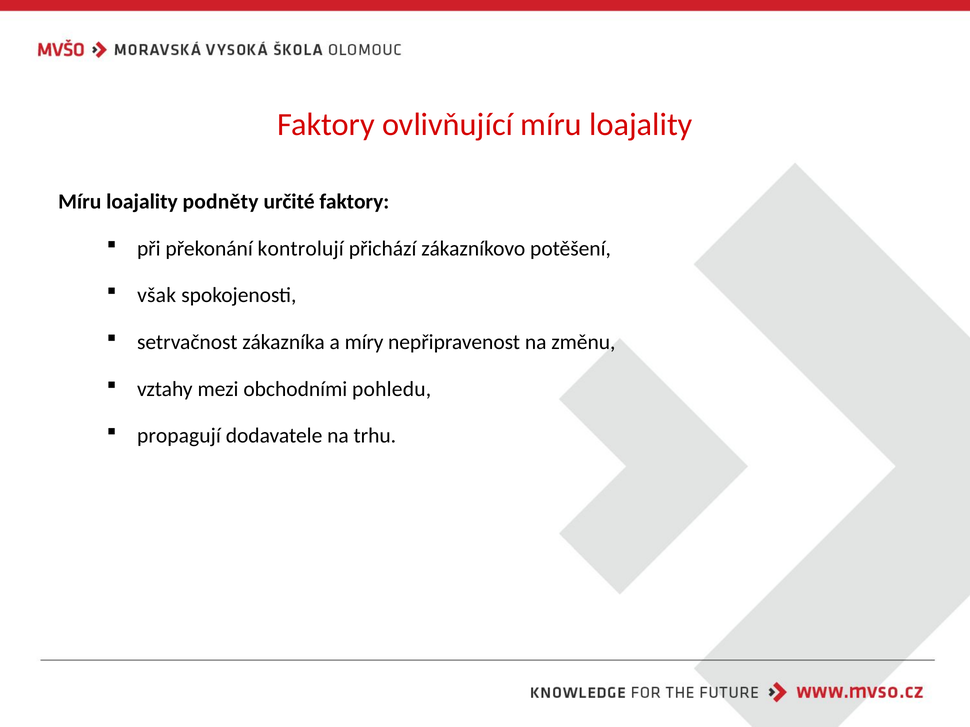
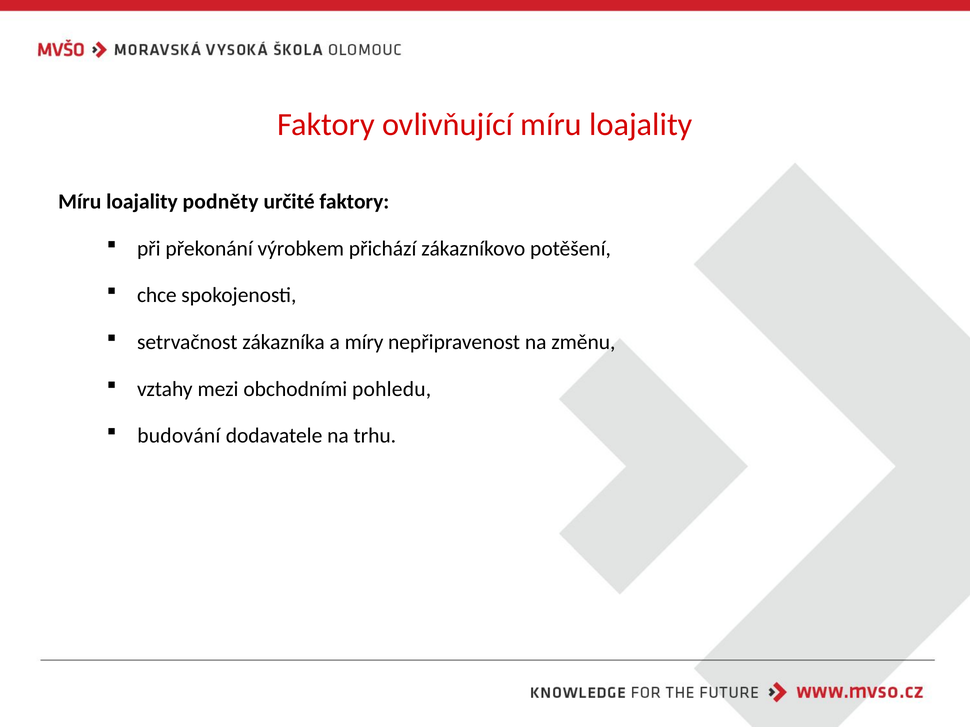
kontrolují: kontrolují -> výrobkem
však: však -> chce
propagují: propagují -> budování
